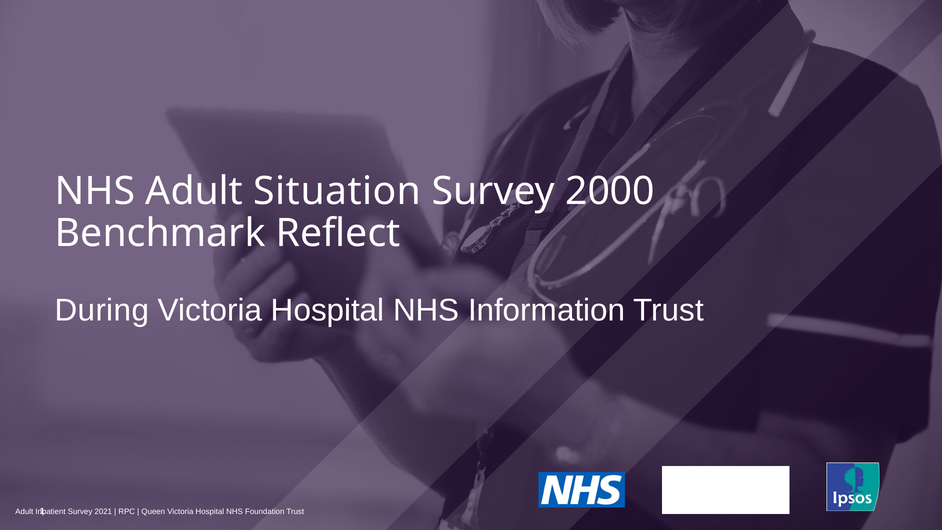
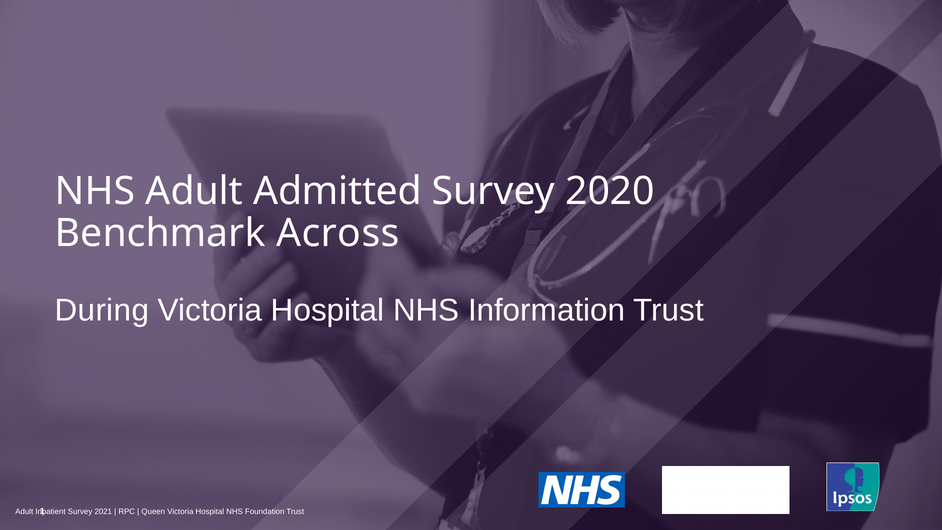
Situation: Situation -> Admitted
2000: 2000 -> 2020
Reflect: Reflect -> Across
